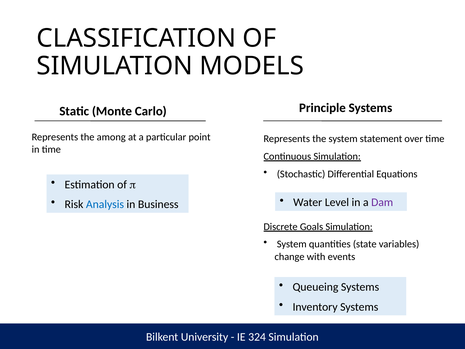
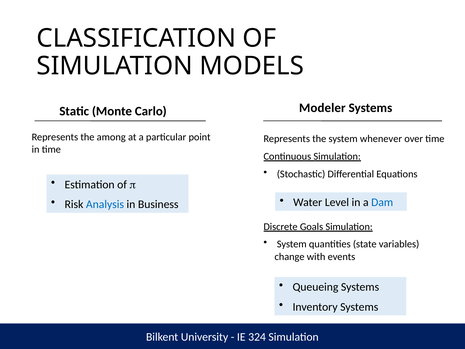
Principle: Principle -> Modeler
statement: statement -> whenever
Dam colour: purple -> blue
